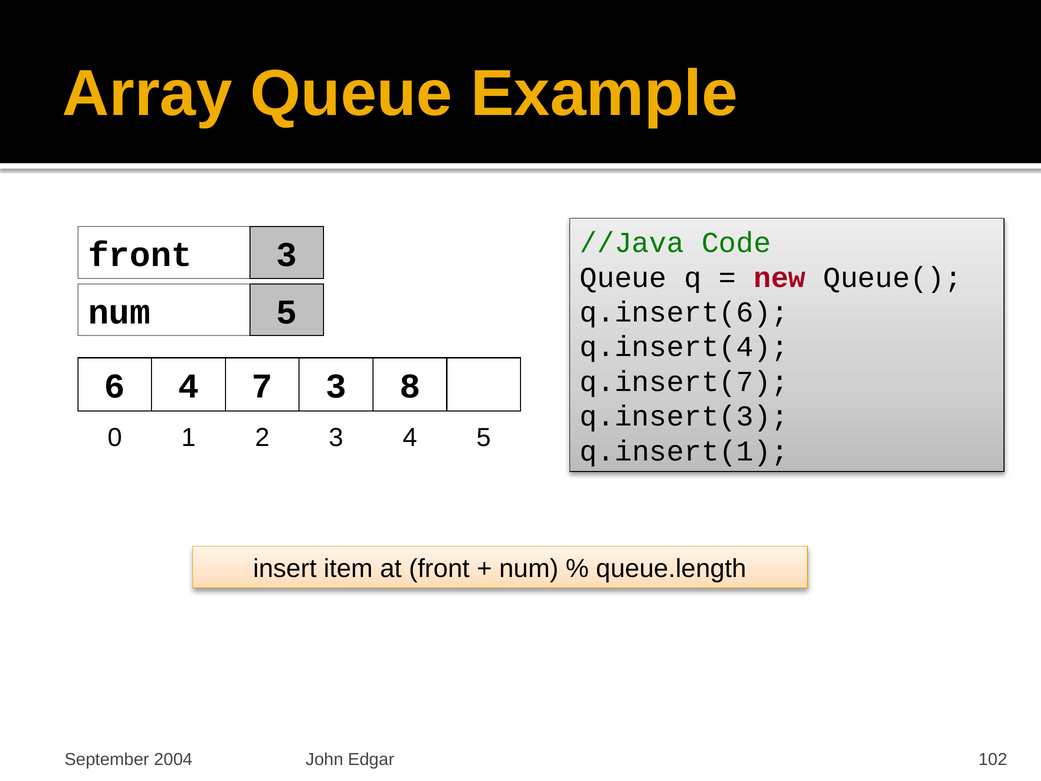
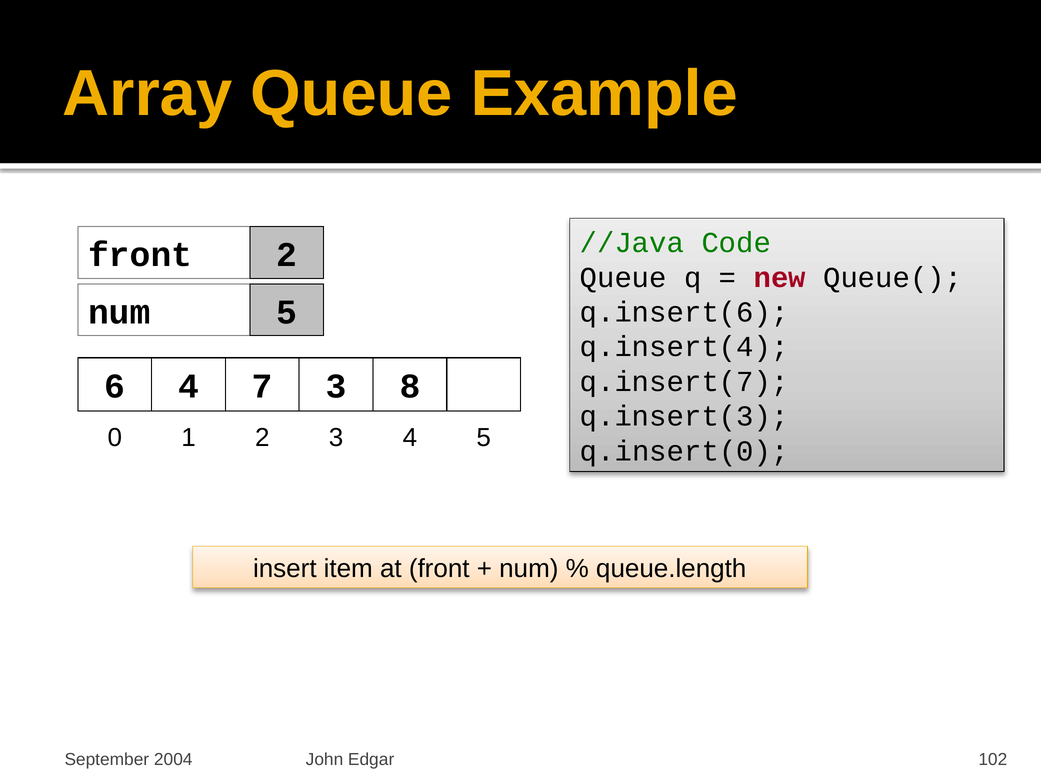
front 3: 3 -> 2
q.insert(1: q.insert(1 -> q.insert(0
